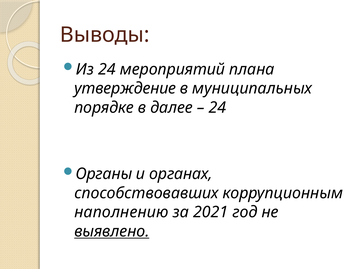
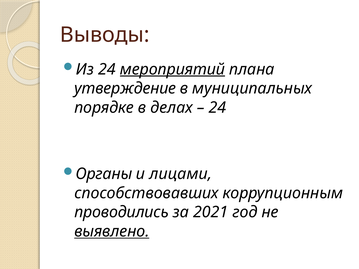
мероприятий underline: none -> present
далее: далее -> делах
органах: органах -> лицами
наполнению: наполнению -> проводились
